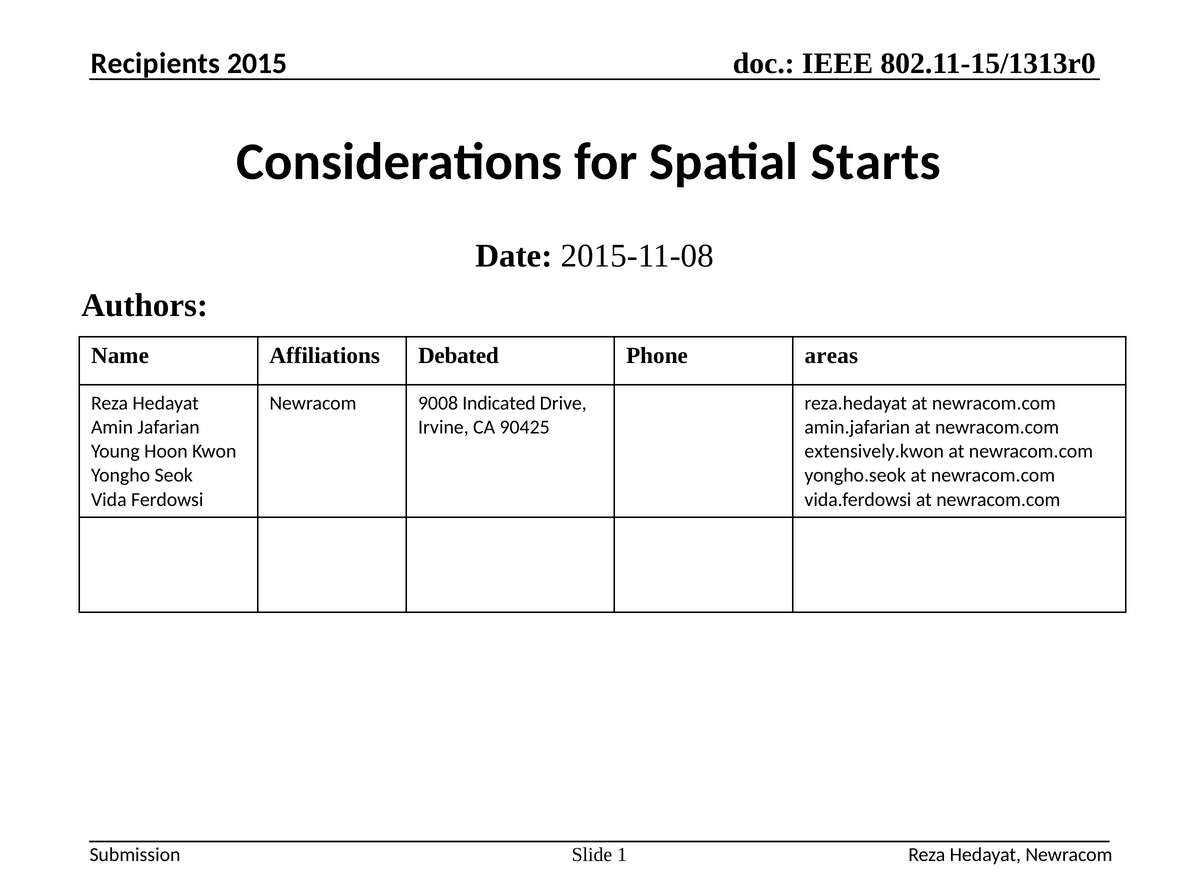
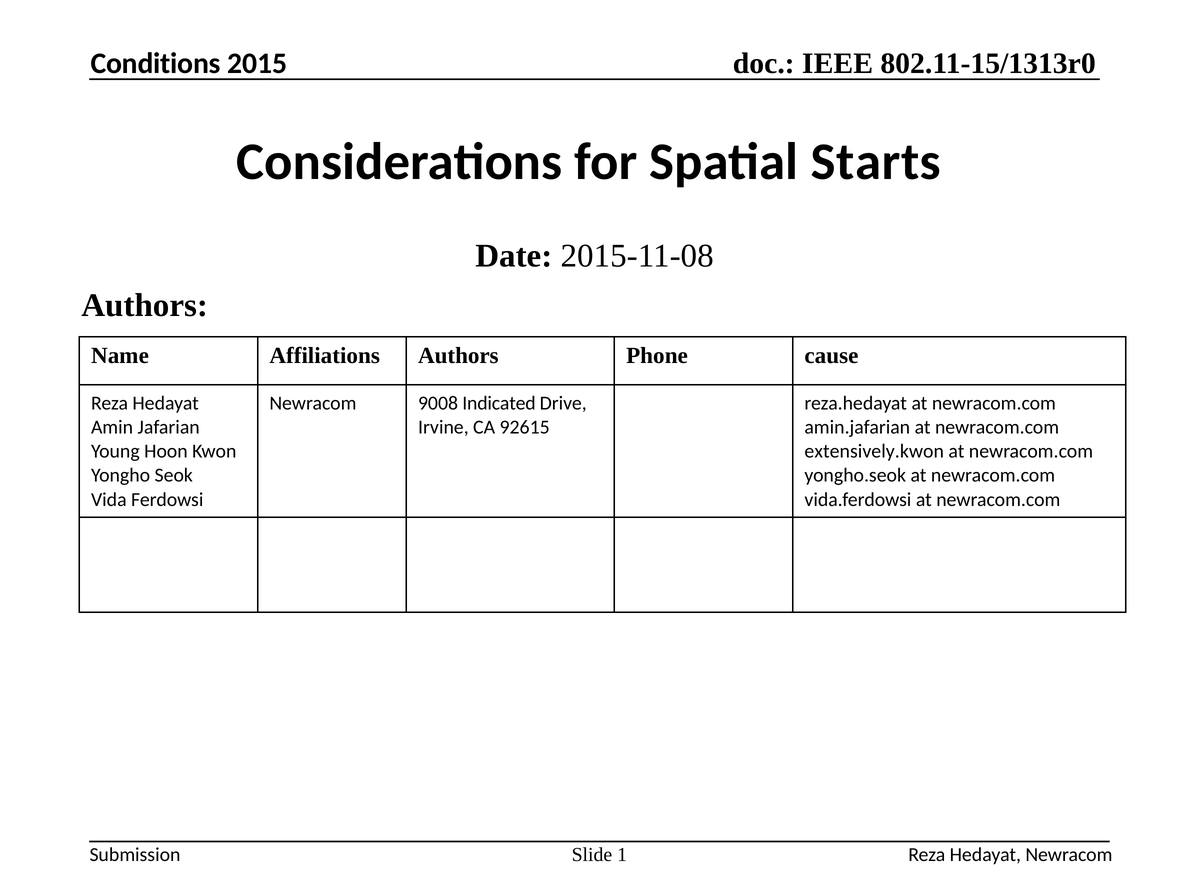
Recipients: Recipients -> Conditions
Affiliations Debated: Debated -> Authors
areas: areas -> cause
90425: 90425 -> 92615
